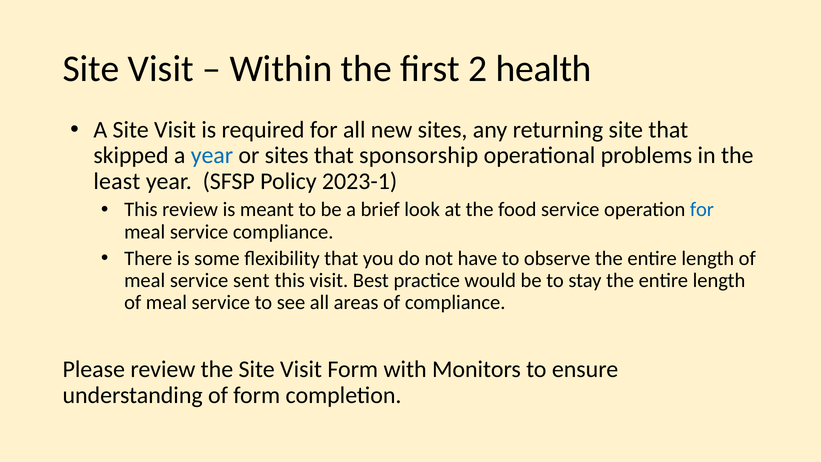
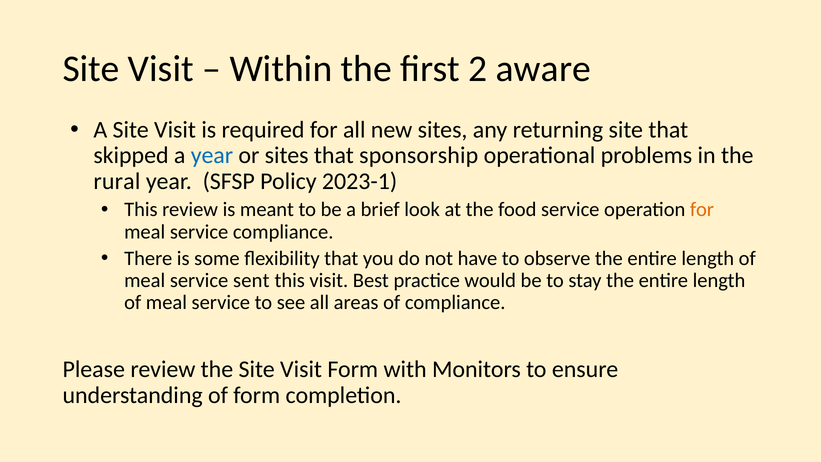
health: health -> aware
least: least -> rural
for at (702, 210) colour: blue -> orange
